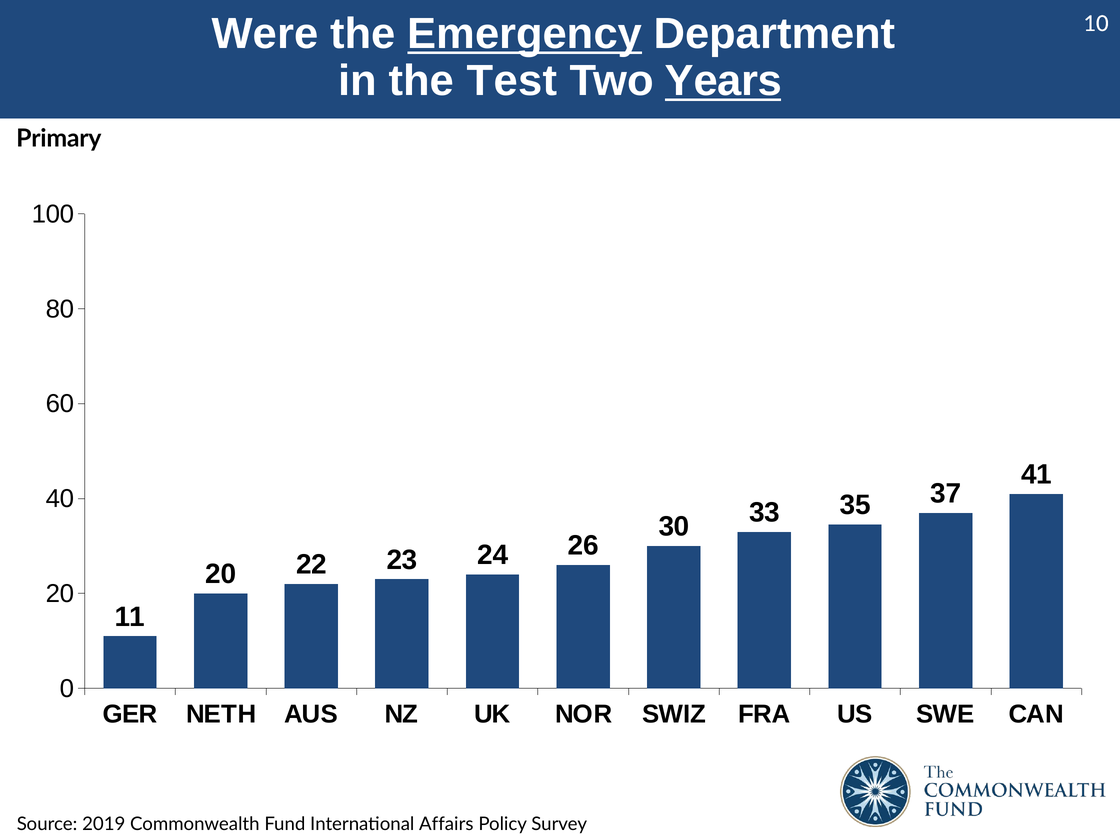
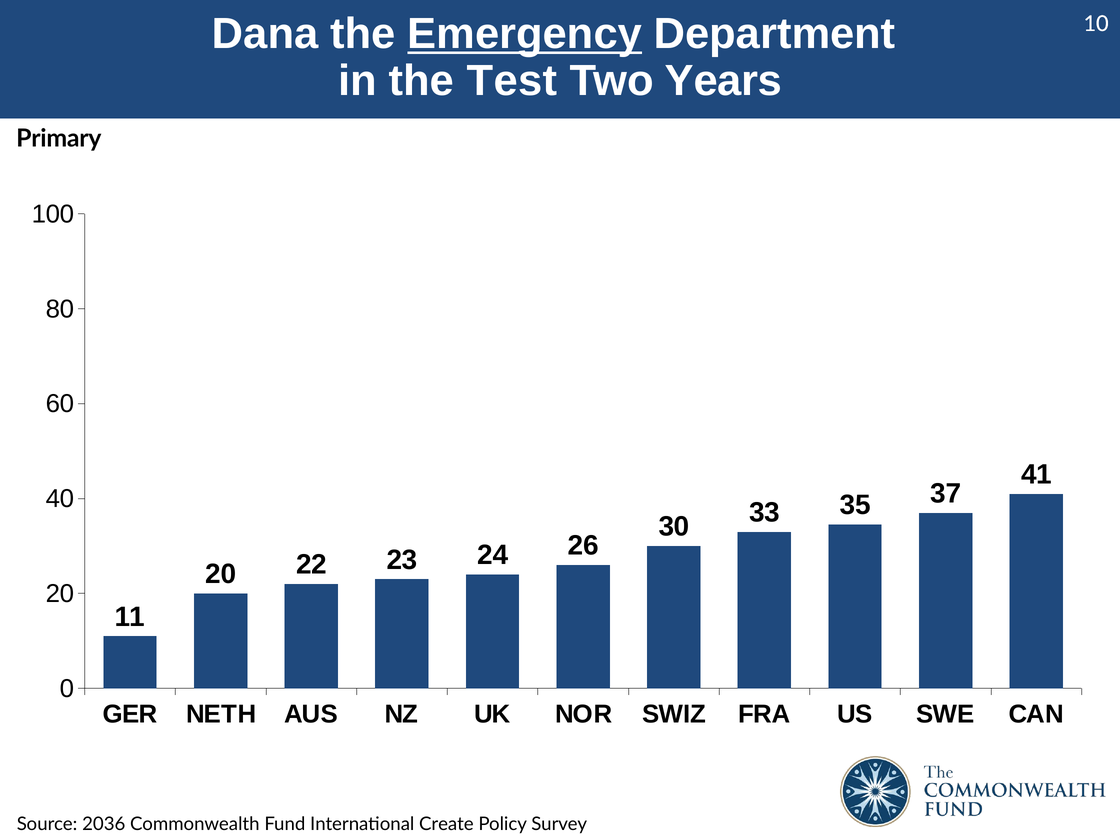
Were: Were -> Dana
Years underline: present -> none
2019: 2019 -> 2036
Affairs: Affairs -> Create
